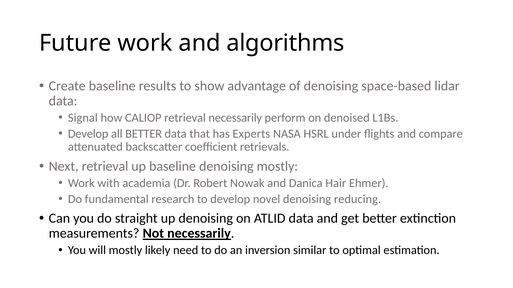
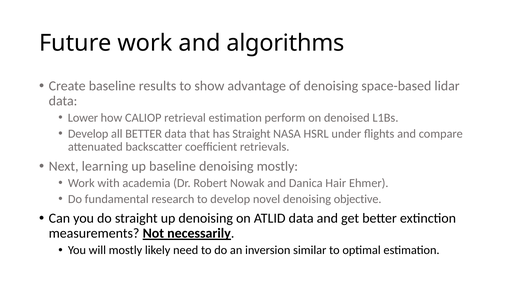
Signal: Signal -> Lower
retrieval necessarily: necessarily -> estimation
has Experts: Experts -> Straight
Next retrieval: retrieval -> learning
reducing: reducing -> objective
